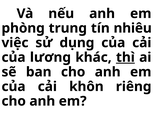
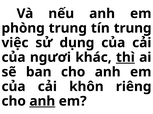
tín nhiêu: nhiêu -> trung
lương: lương -> ngươi
anh at (42, 102) underline: none -> present
